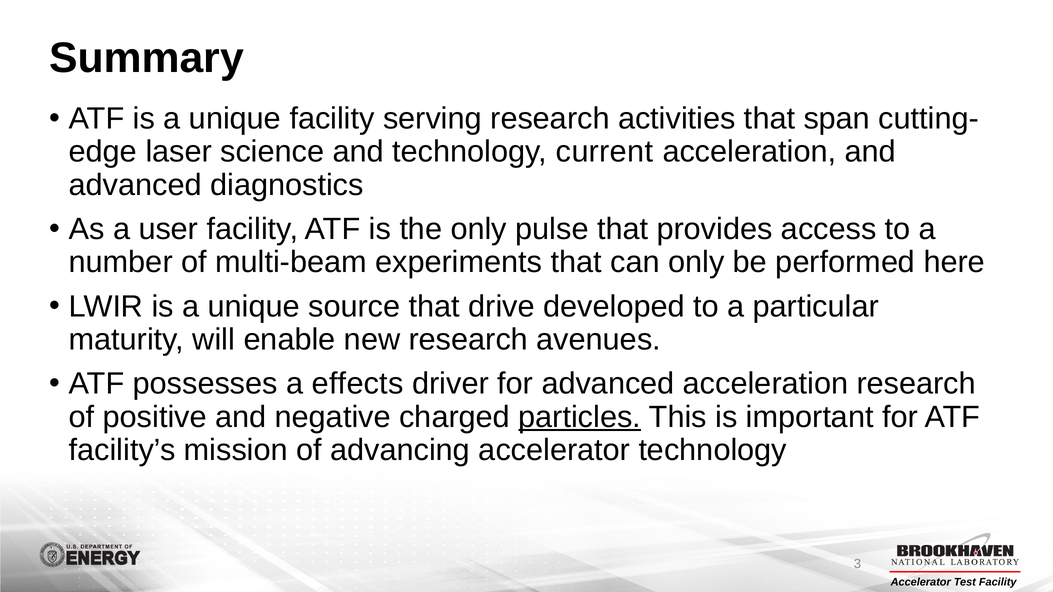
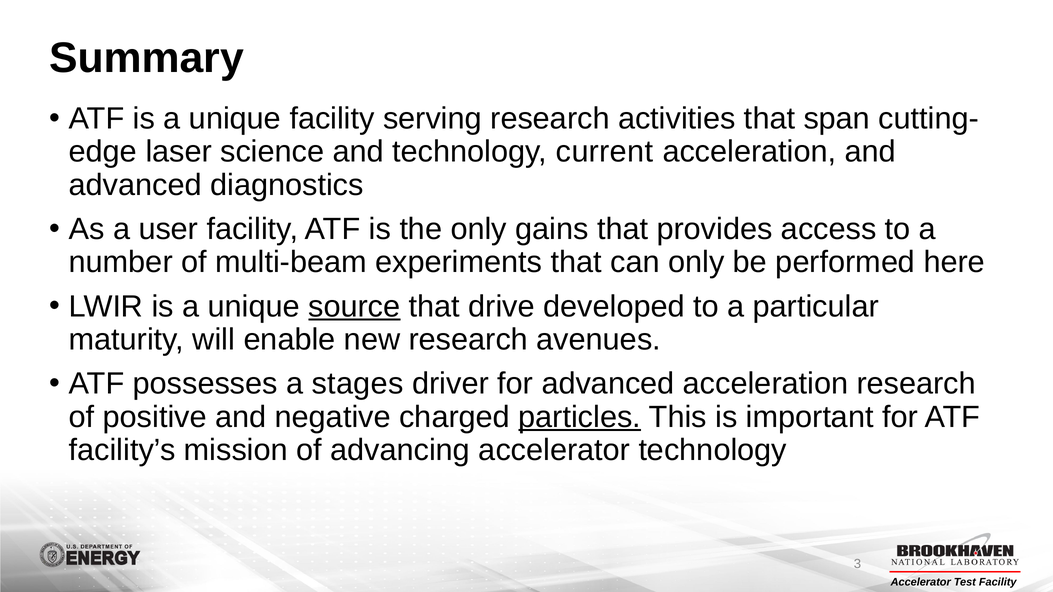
pulse: pulse -> gains
source underline: none -> present
effects: effects -> stages
